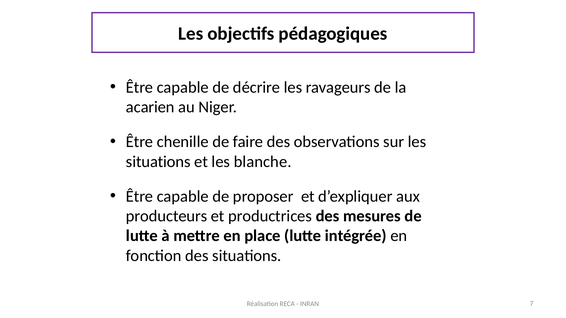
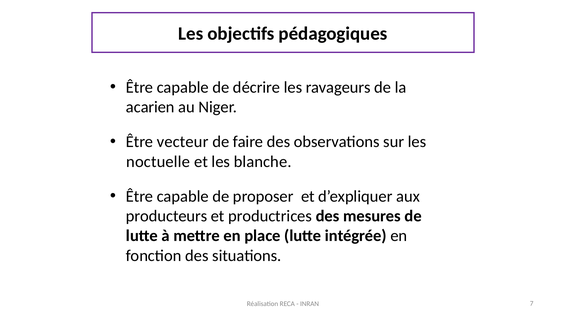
chenille: chenille -> vecteur
situations at (158, 162): situations -> noctuelle
